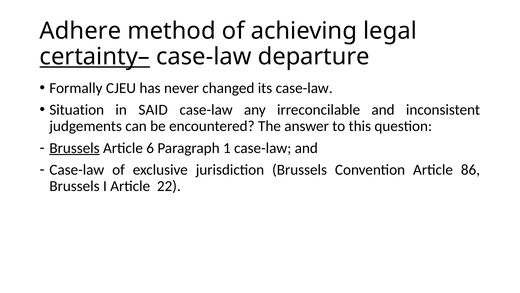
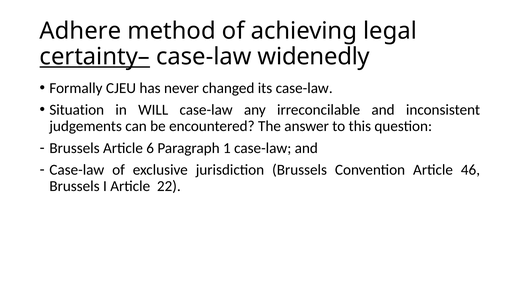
departure: departure -> widenedly
SAID: SAID -> WILL
Brussels at (75, 148) underline: present -> none
86: 86 -> 46
